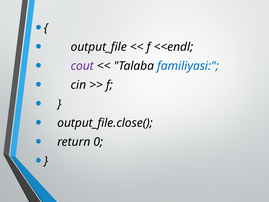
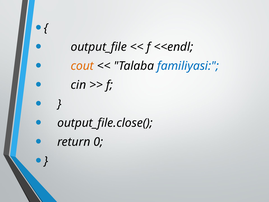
cout colour: purple -> orange
